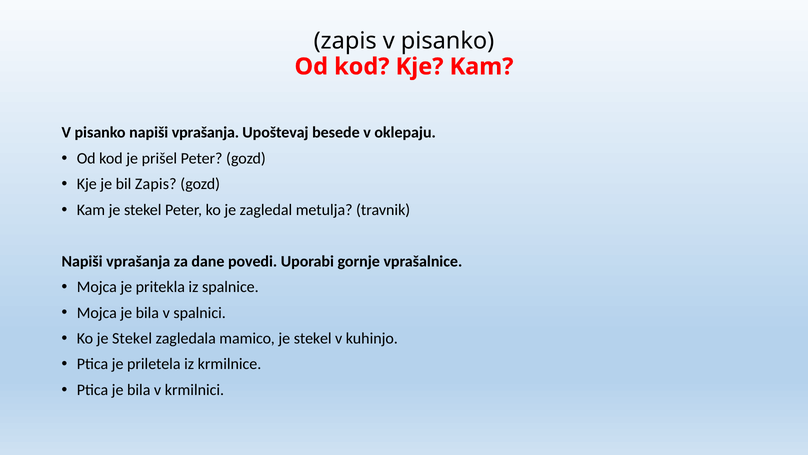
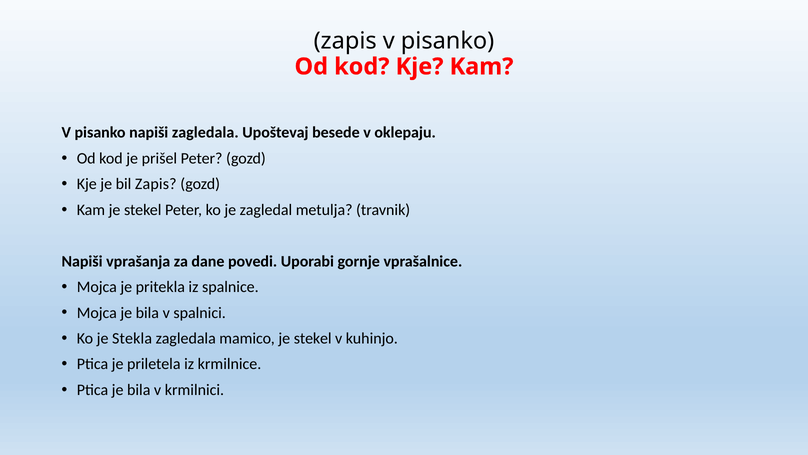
pisanko napiši vprašanja: vprašanja -> zagledala
Ko je Stekel: Stekel -> Stekla
